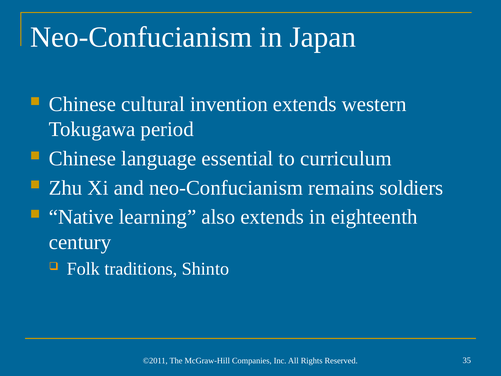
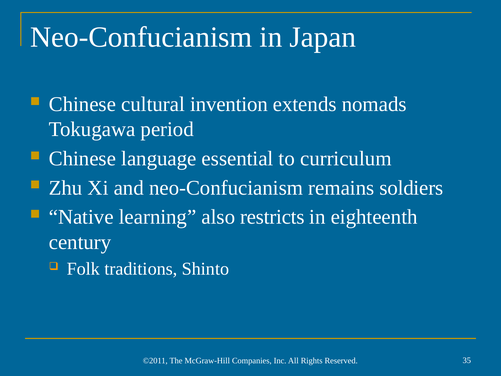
western: western -> nomads
also extends: extends -> restricts
